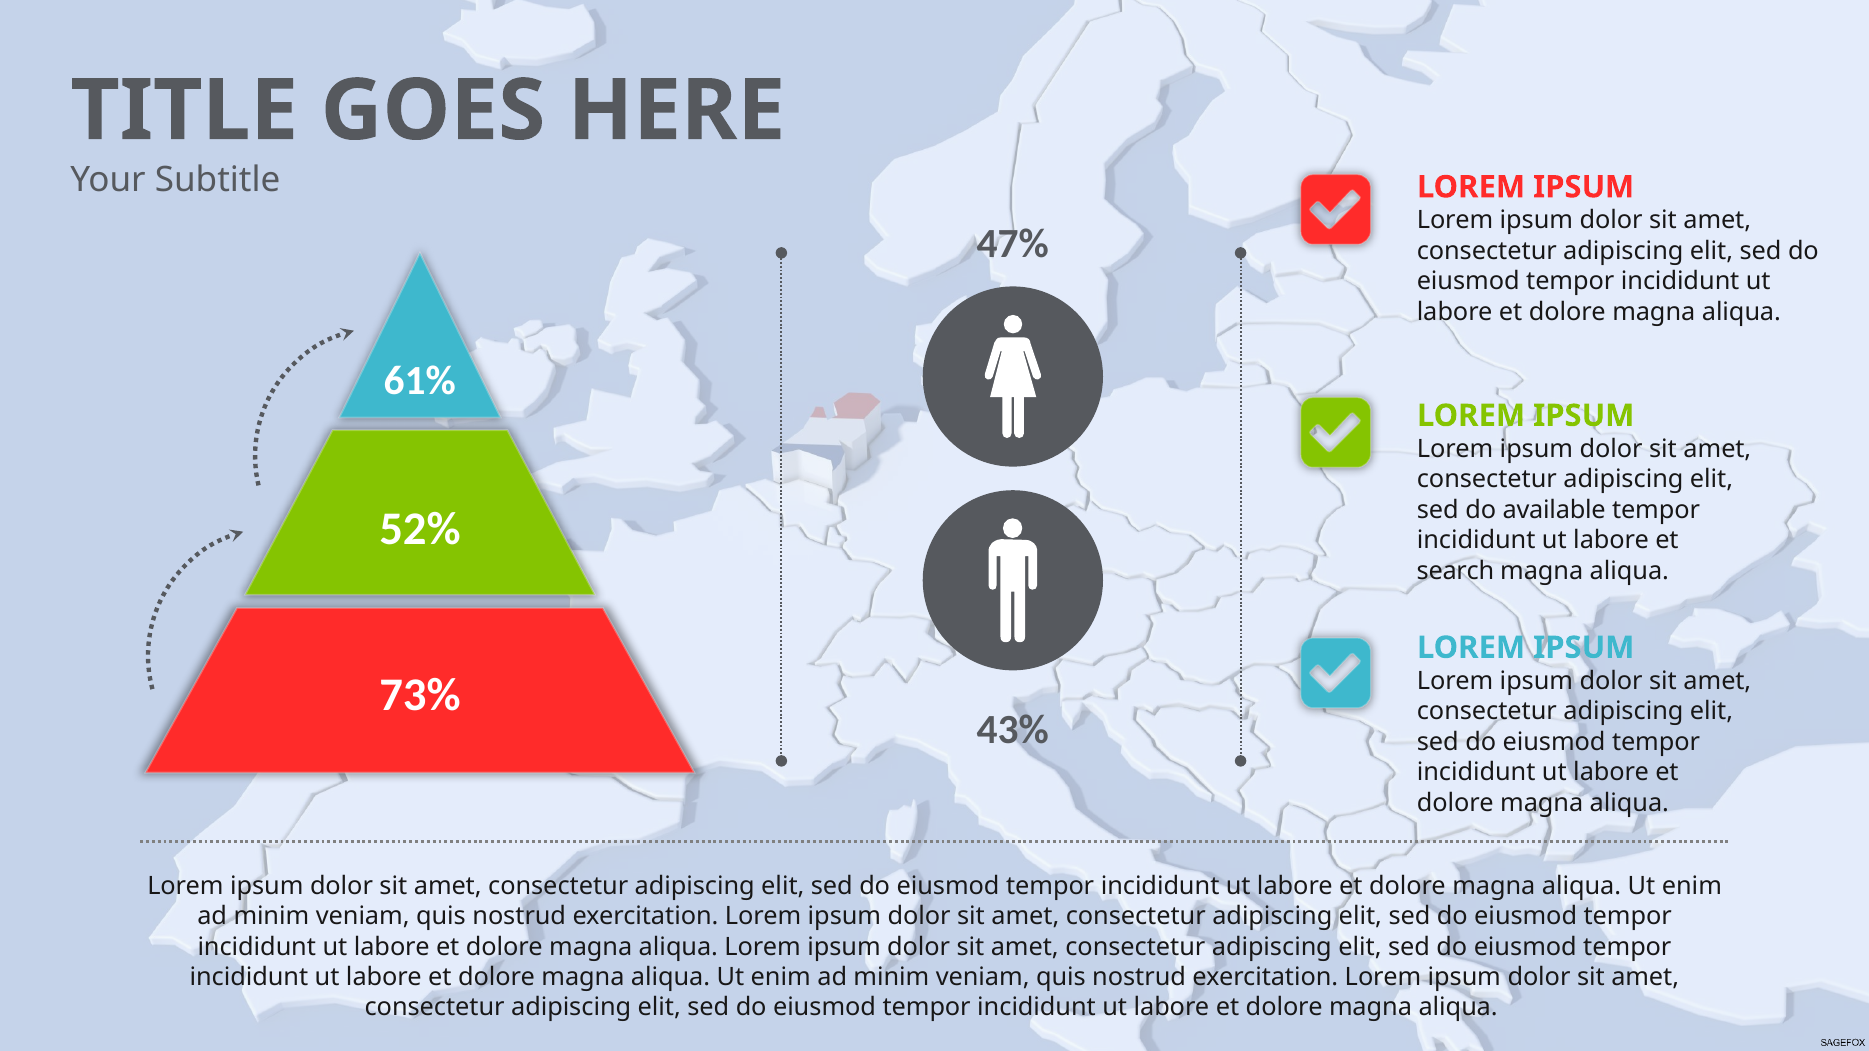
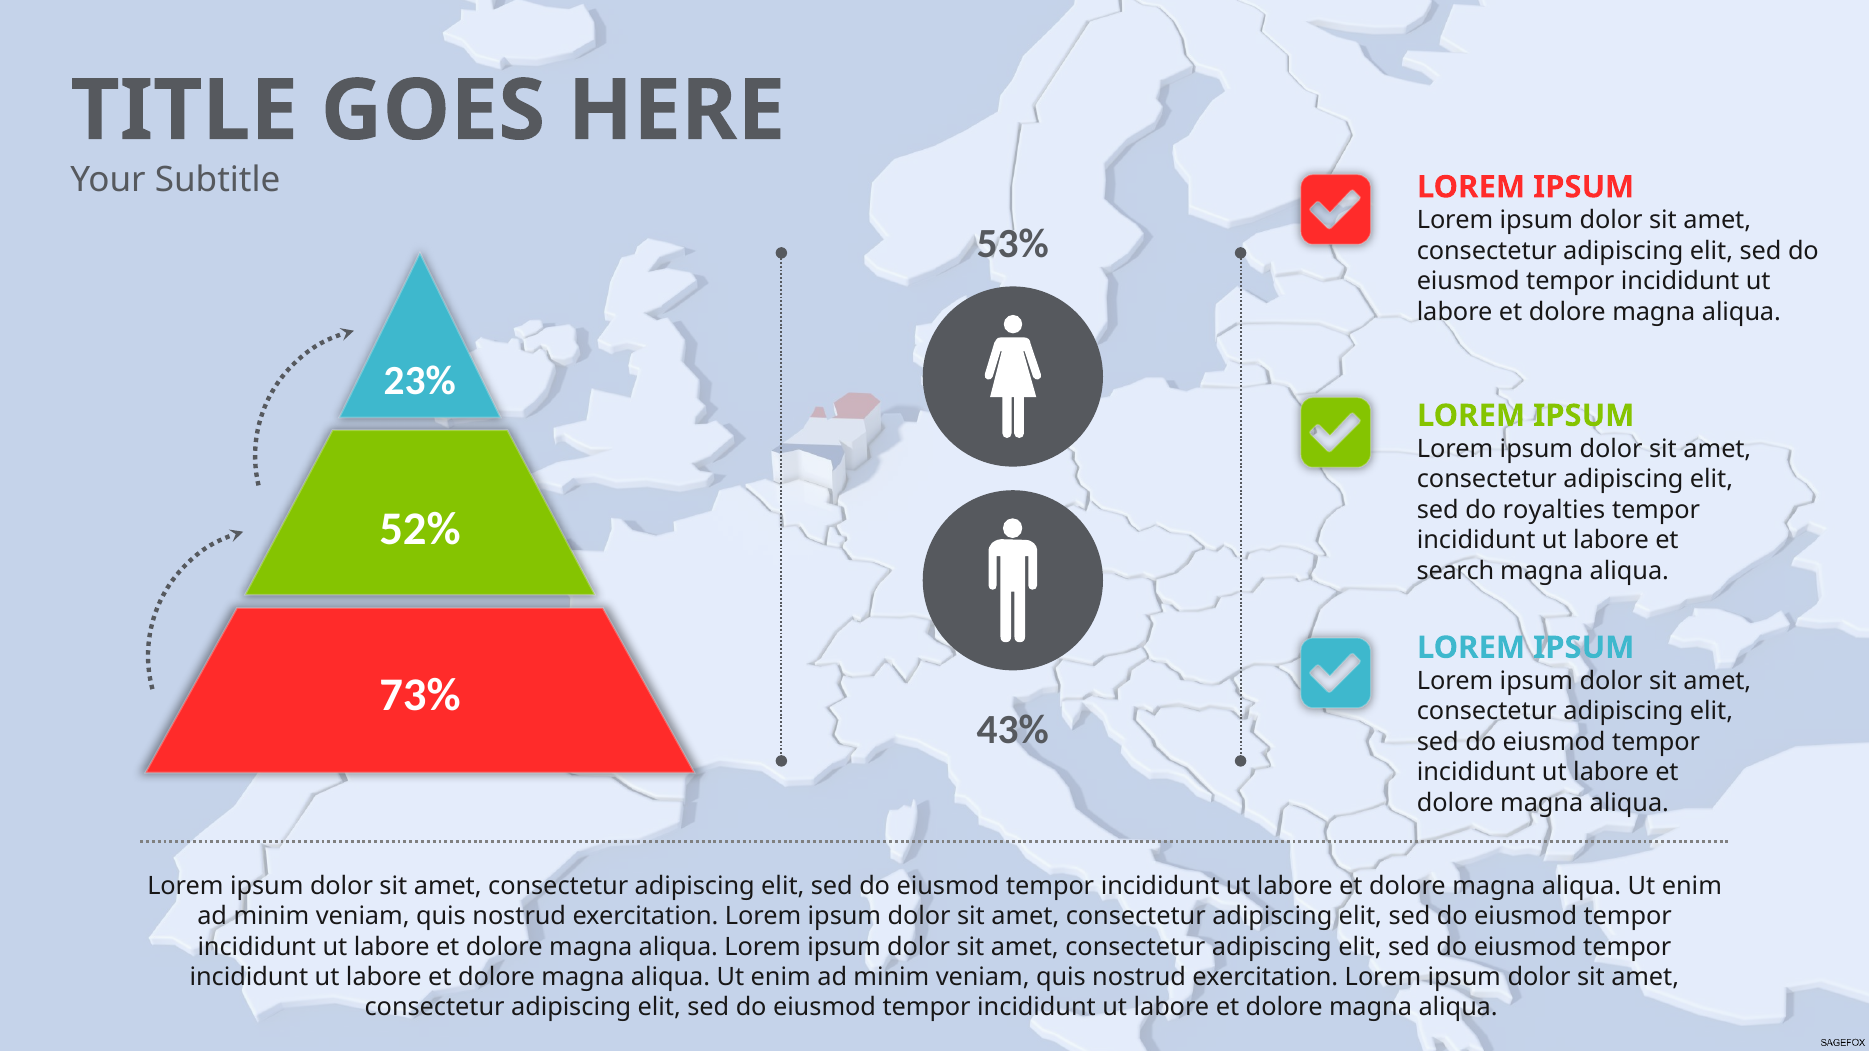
47%: 47% -> 53%
61%: 61% -> 23%
available: available -> royalties
